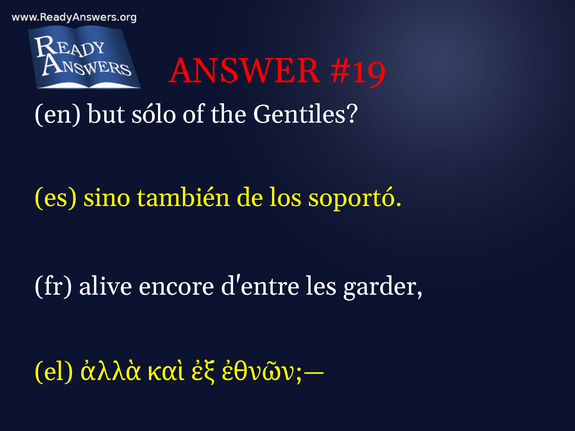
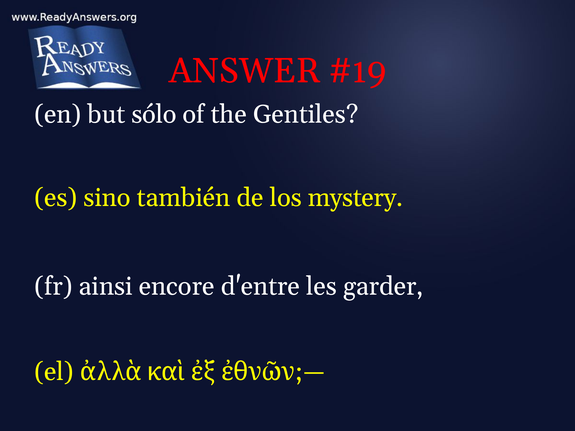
soportó: soportó -> mystery
alive: alive -> ainsi
